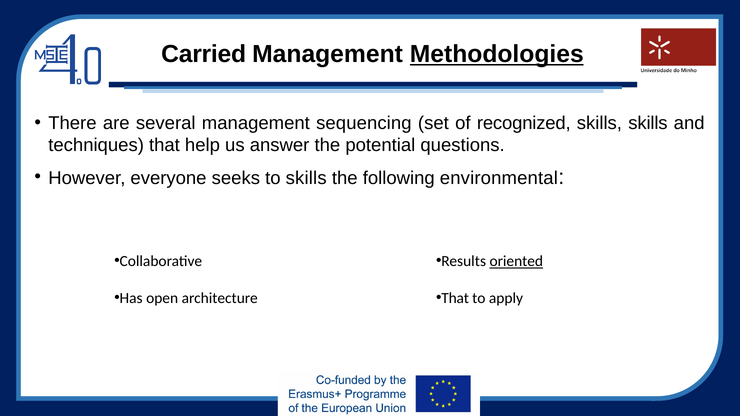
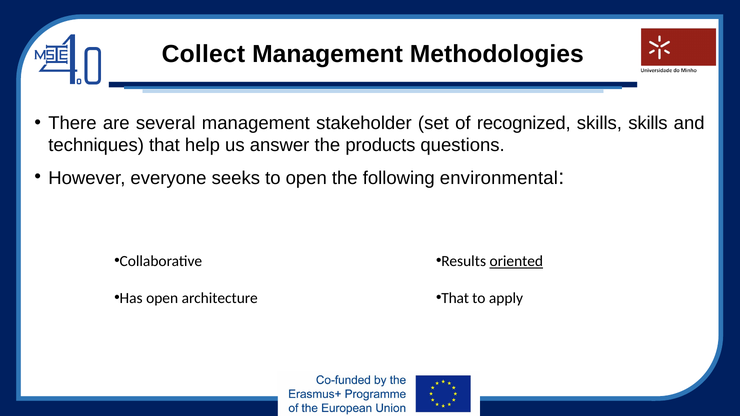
Carried: Carried -> Collect
Methodologies underline: present -> none
sequencing: sequencing -> stakeholder
potential: potential -> products
to skills: skills -> open
